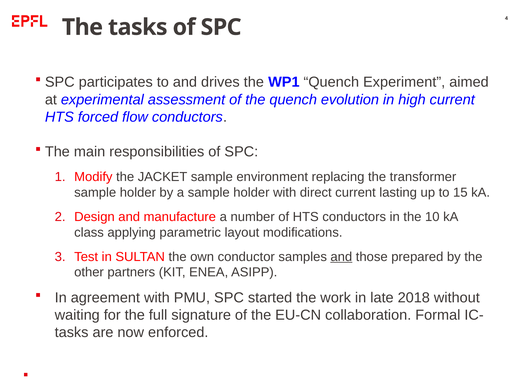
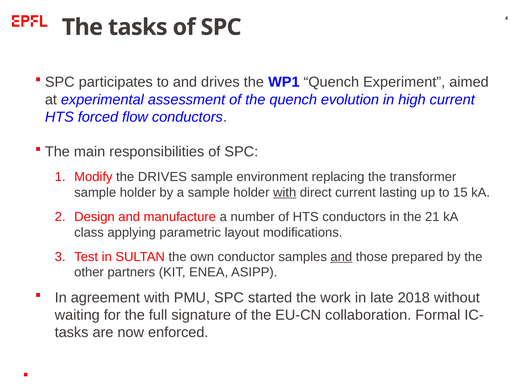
the JACKET: JACKET -> DRIVES
with at (285, 192) underline: none -> present
10: 10 -> 21
